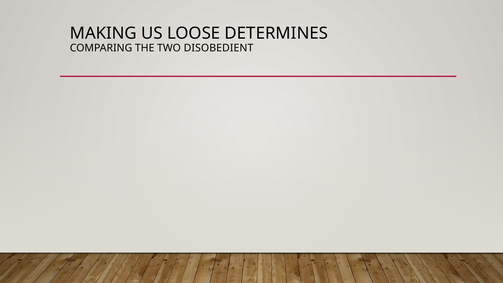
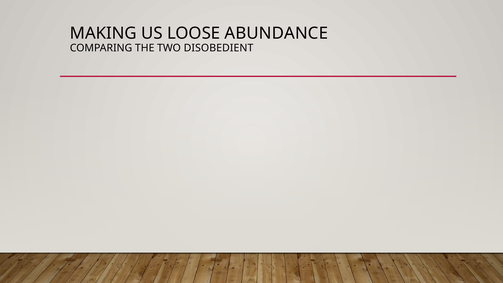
DETERMINES: DETERMINES -> ABUNDANCE
